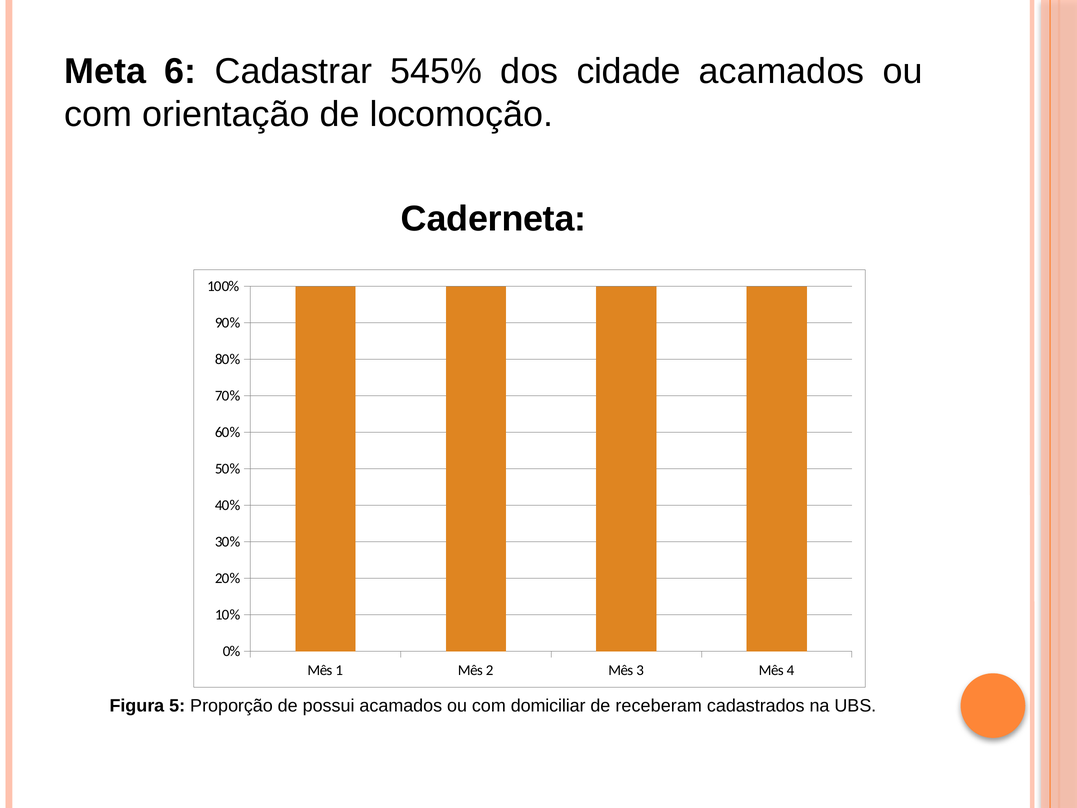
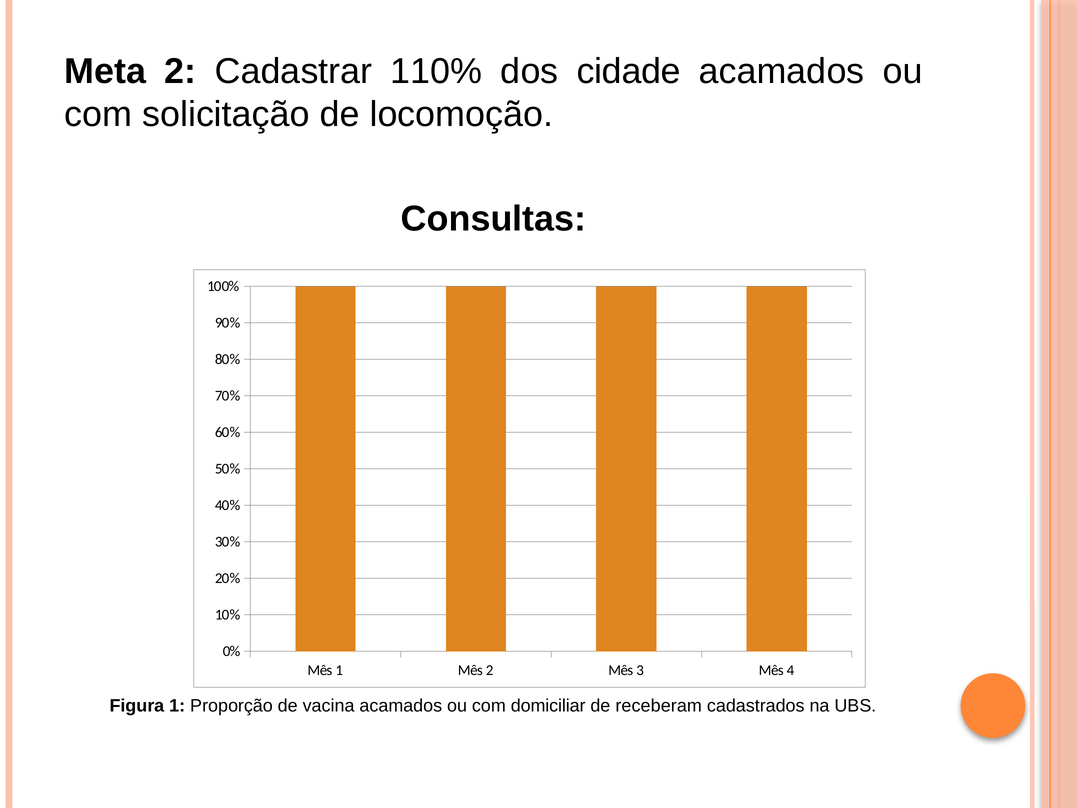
Meta 6: 6 -> 2
545%: 545% -> 110%
orientação: orientação -> solicitação
Caderneta: Caderneta -> Consultas
Figura 5: 5 -> 1
possui: possui -> vacina
